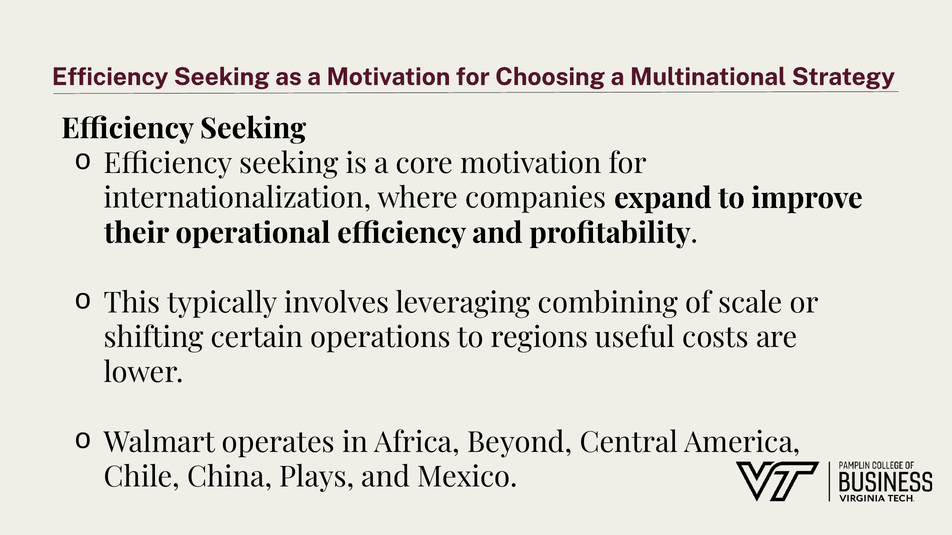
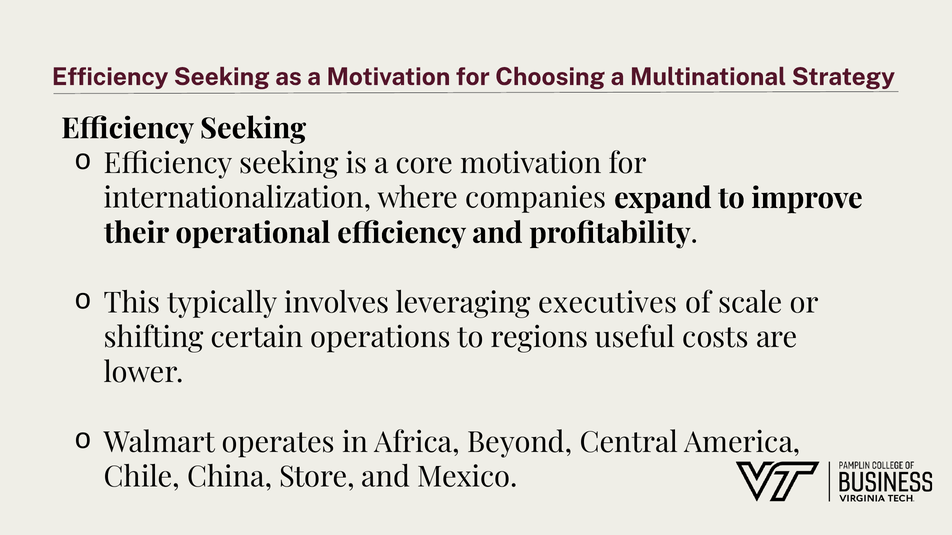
combining: combining -> executives
Plays: Plays -> Store
